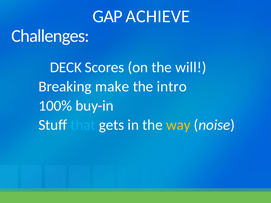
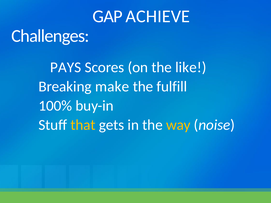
DECK: DECK -> PAYS
will: will -> like
intro: intro -> fulfill
that colour: light blue -> yellow
